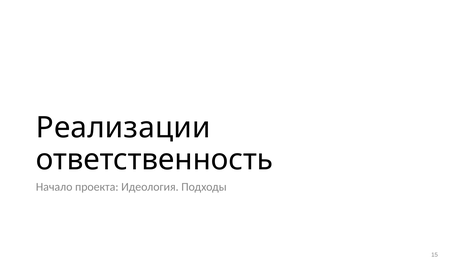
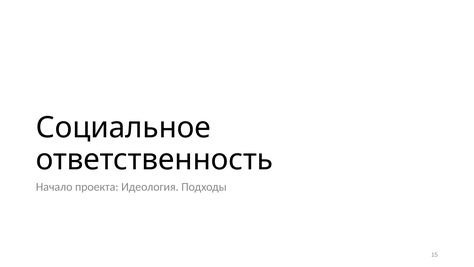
Реализации: Реализации -> Социальное
